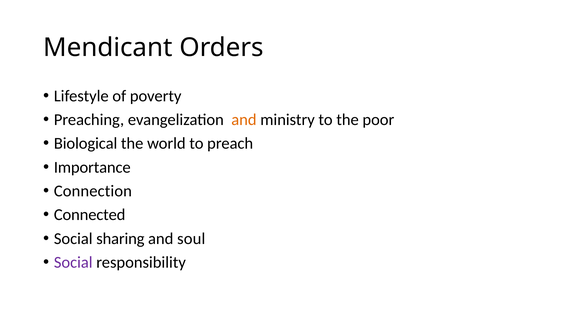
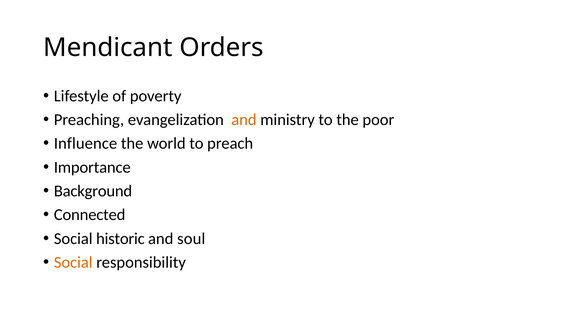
Biological: Biological -> Influence
Connection: Connection -> Background
sharing: sharing -> historic
Social at (73, 262) colour: purple -> orange
